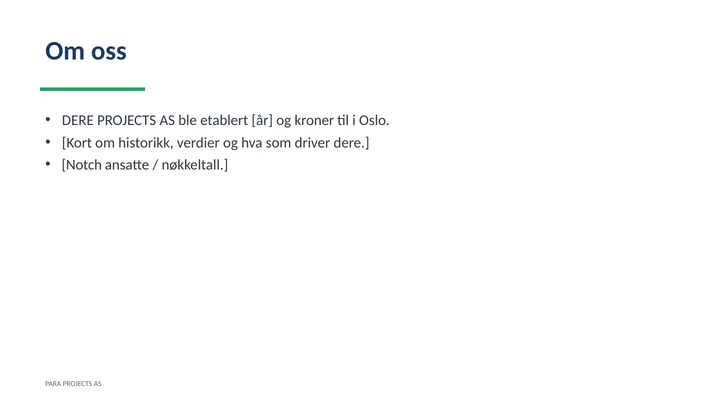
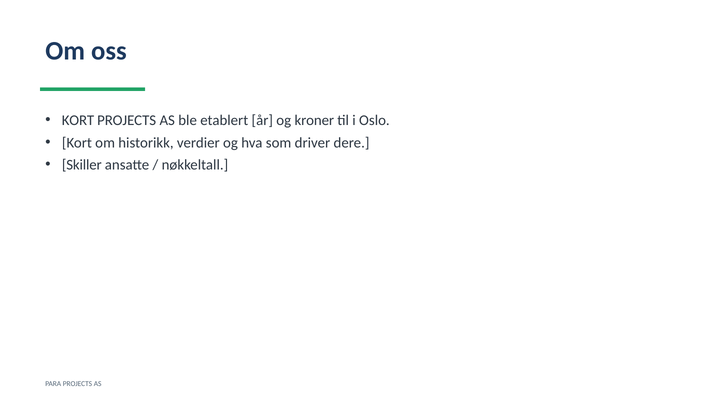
DERE at (78, 121): DERE -> KORT
Notch: Notch -> Skiller
